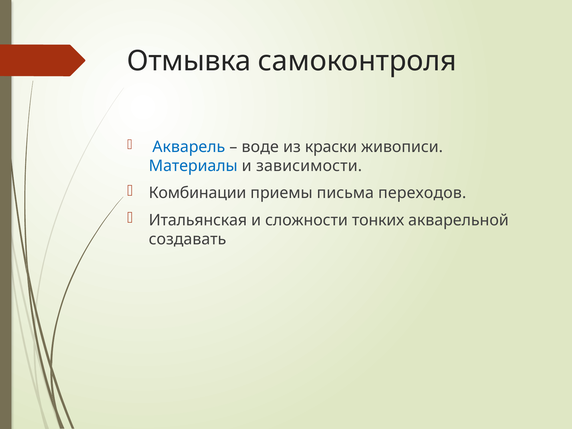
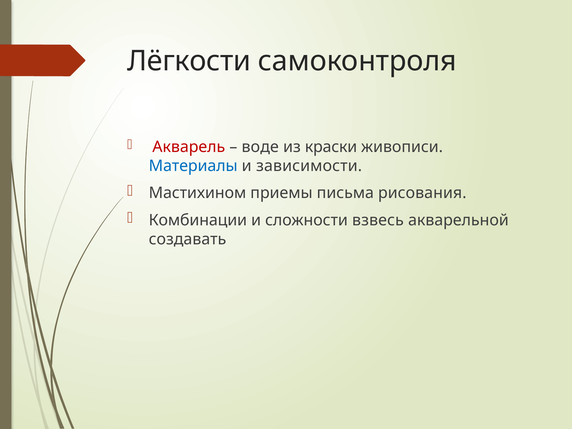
Отмывка: Отмывка -> Лёгкости
Акварель colour: blue -> red
Комбинации: Комбинации -> Мастихином
переходов: переходов -> рисования
Итальянская: Итальянская -> Комбинации
тонких: тонких -> взвесь
